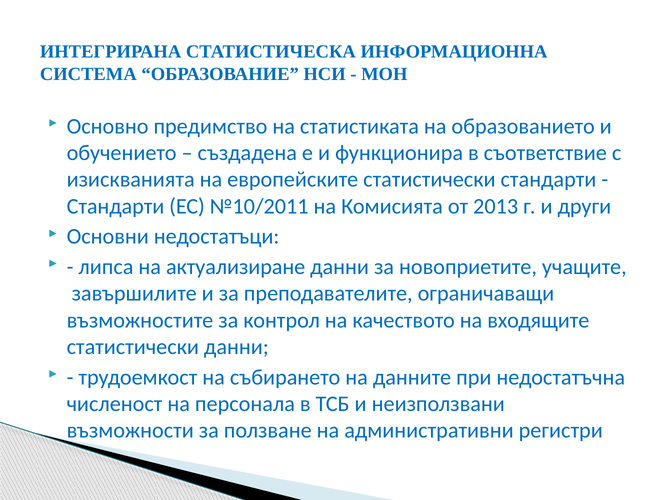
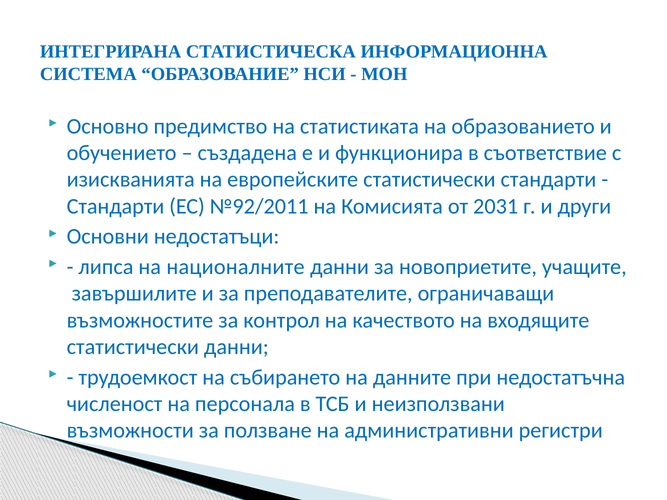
№10/2011: №10/2011 -> №92/2011
2013: 2013 -> 2031
актуализиране: актуализиране -> националните
